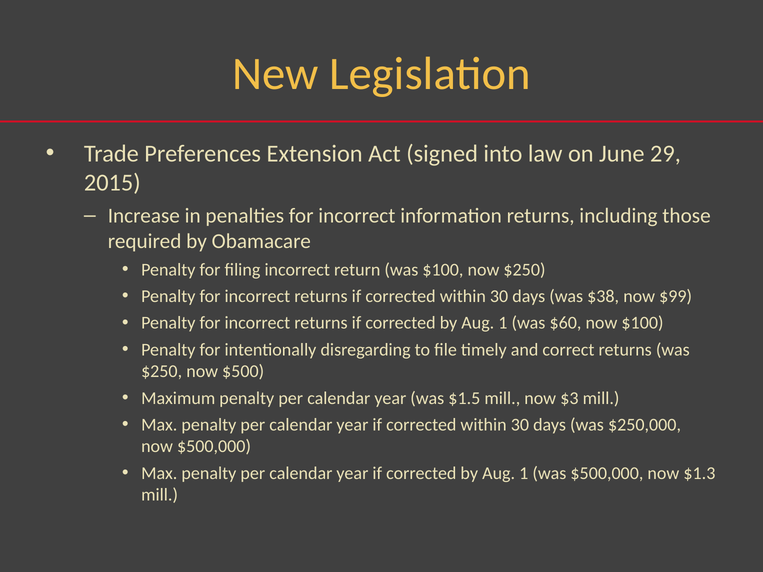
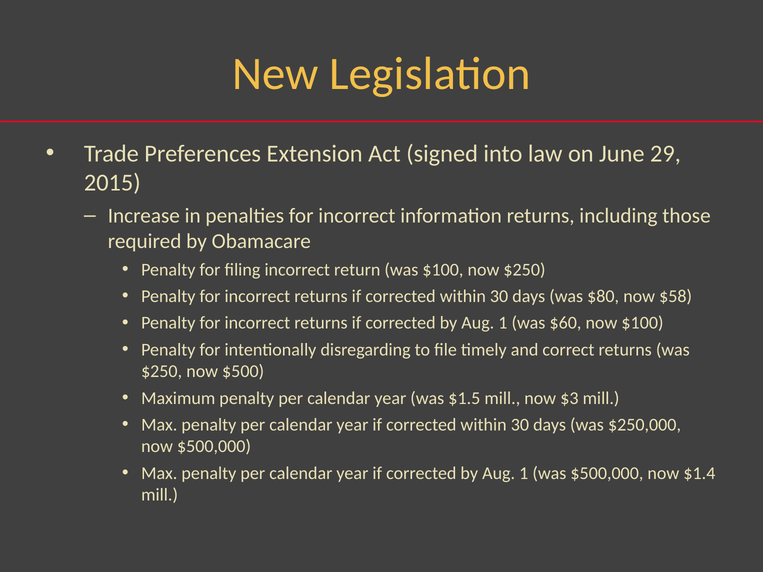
$38: $38 -> $80
$99: $99 -> $58
$1.3: $1.3 -> $1.4
